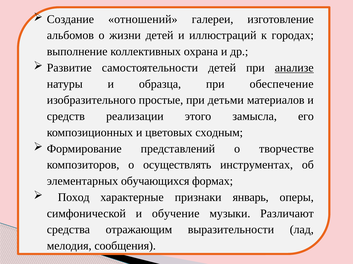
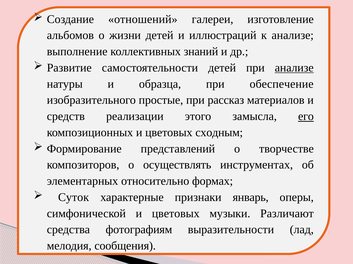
к городах: городах -> анализе
охрана: охрана -> знаний
детьми: детьми -> рассказ
его underline: none -> present
обучающихся: обучающихся -> относительно
Поход: Поход -> Суток
симфонической и обучение: обучение -> цветовых
отражающим: отражающим -> фотографиям
